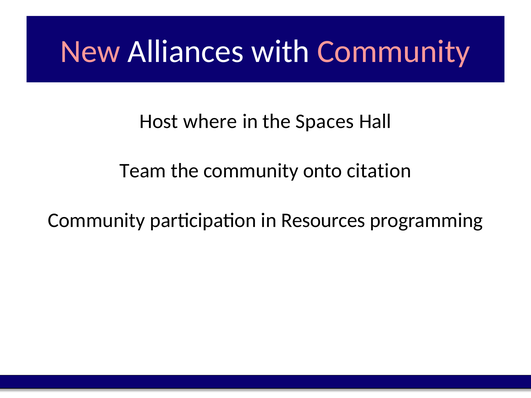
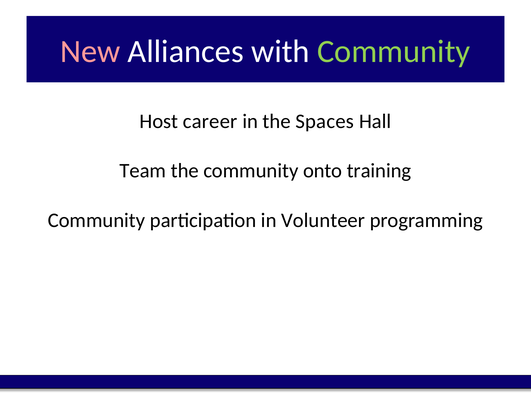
Community at (394, 51) colour: pink -> light green
where: where -> career
citation: citation -> training
Resources: Resources -> Volunteer
